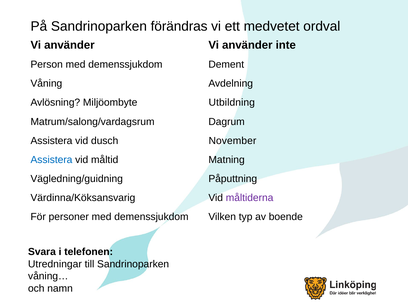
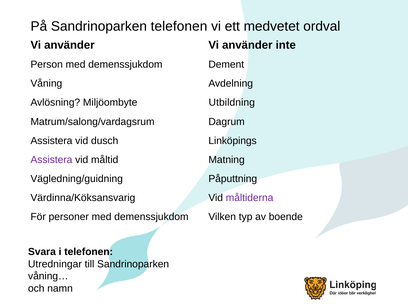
Sandrinoparken förändras: förändras -> telefonen
November: November -> Linköpings
Assistera at (51, 160) colour: blue -> purple
